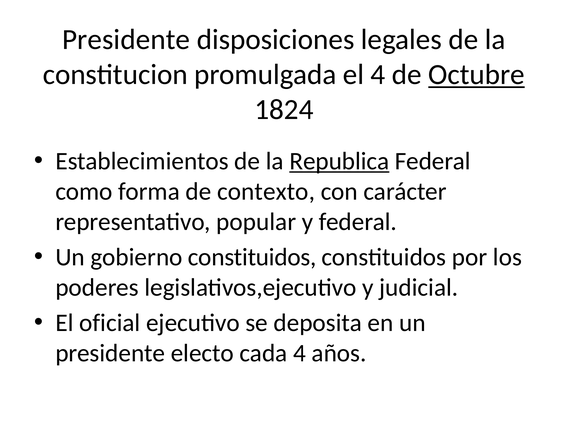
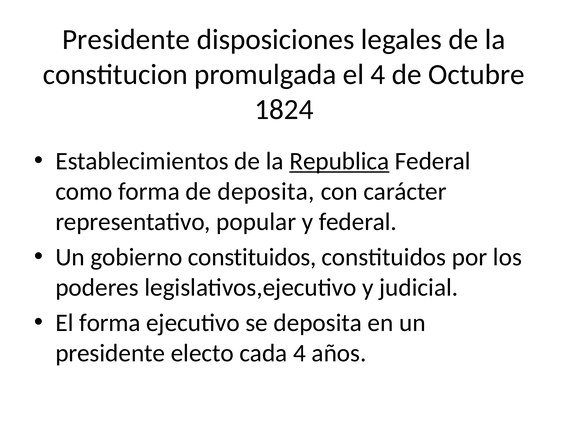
Octubre underline: present -> none
de contexto: contexto -> deposita
El oficial: oficial -> forma
